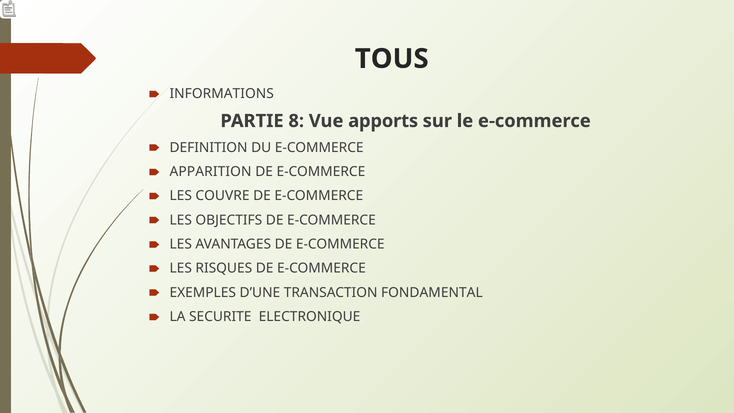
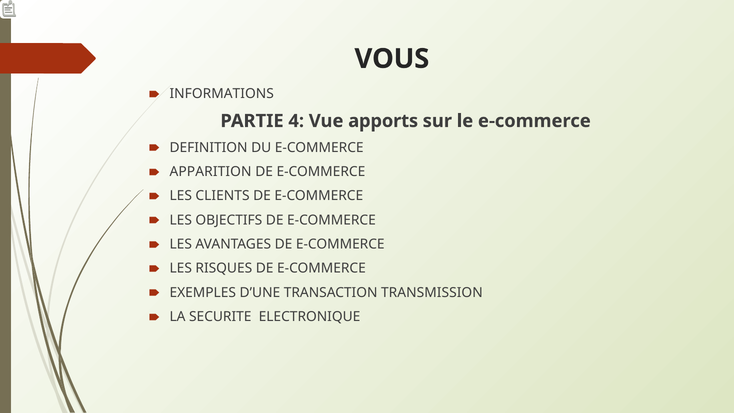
TOUS: TOUS -> VOUS
8: 8 -> 4
COUVRE: COUVRE -> CLIENTS
FONDAMENTAL: FONDAMENTAL -> TRANSMISSION
